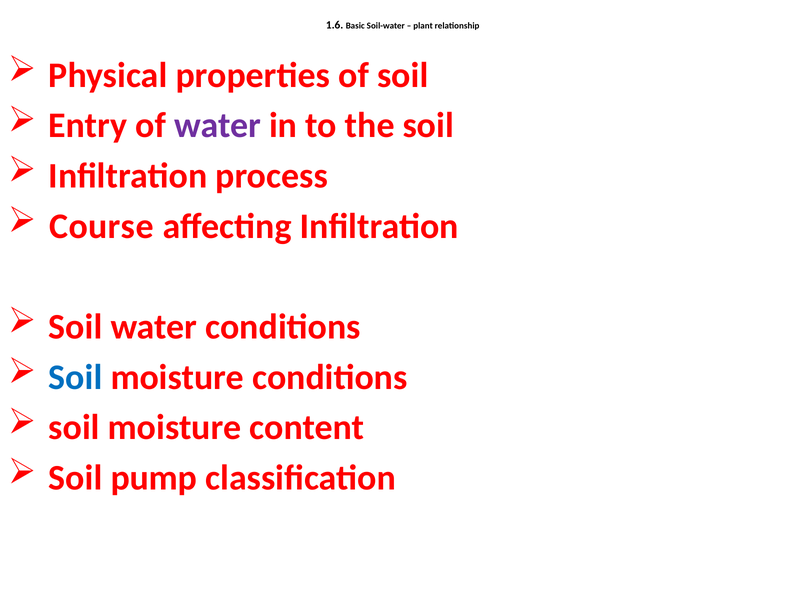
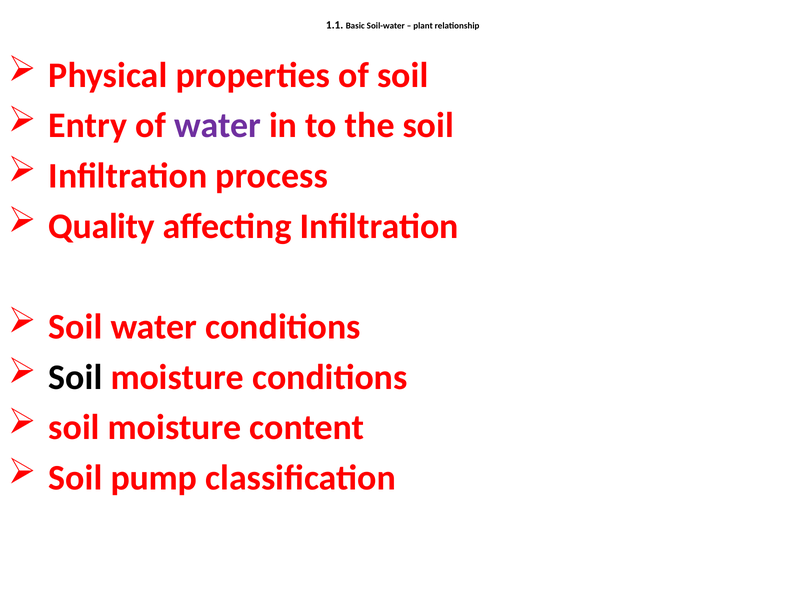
1.6: 1.6 -> 1.1
Course: Course -> Quality
Soil at (75, 377) colour: blue -> black
